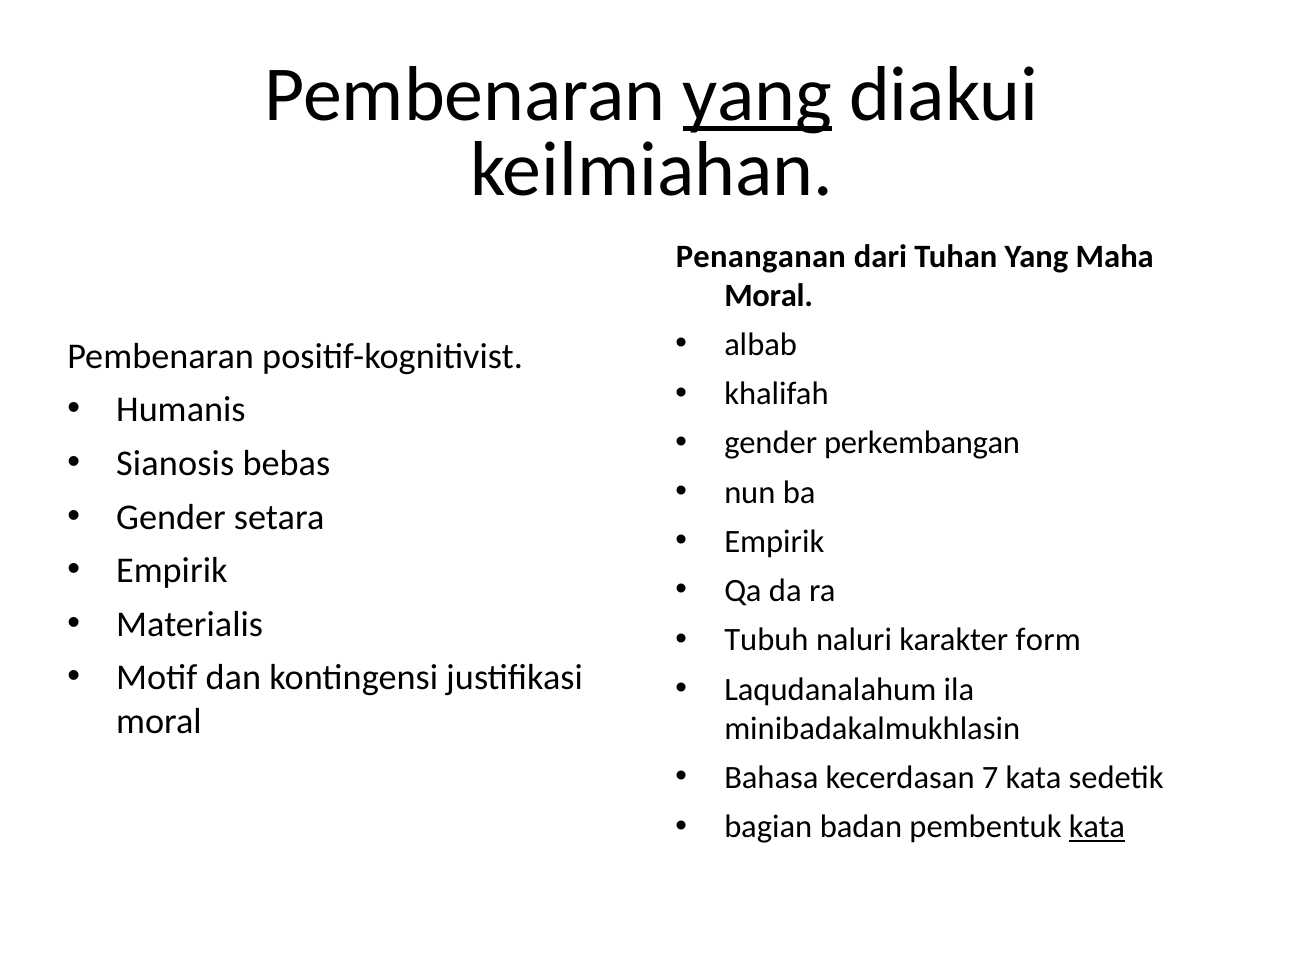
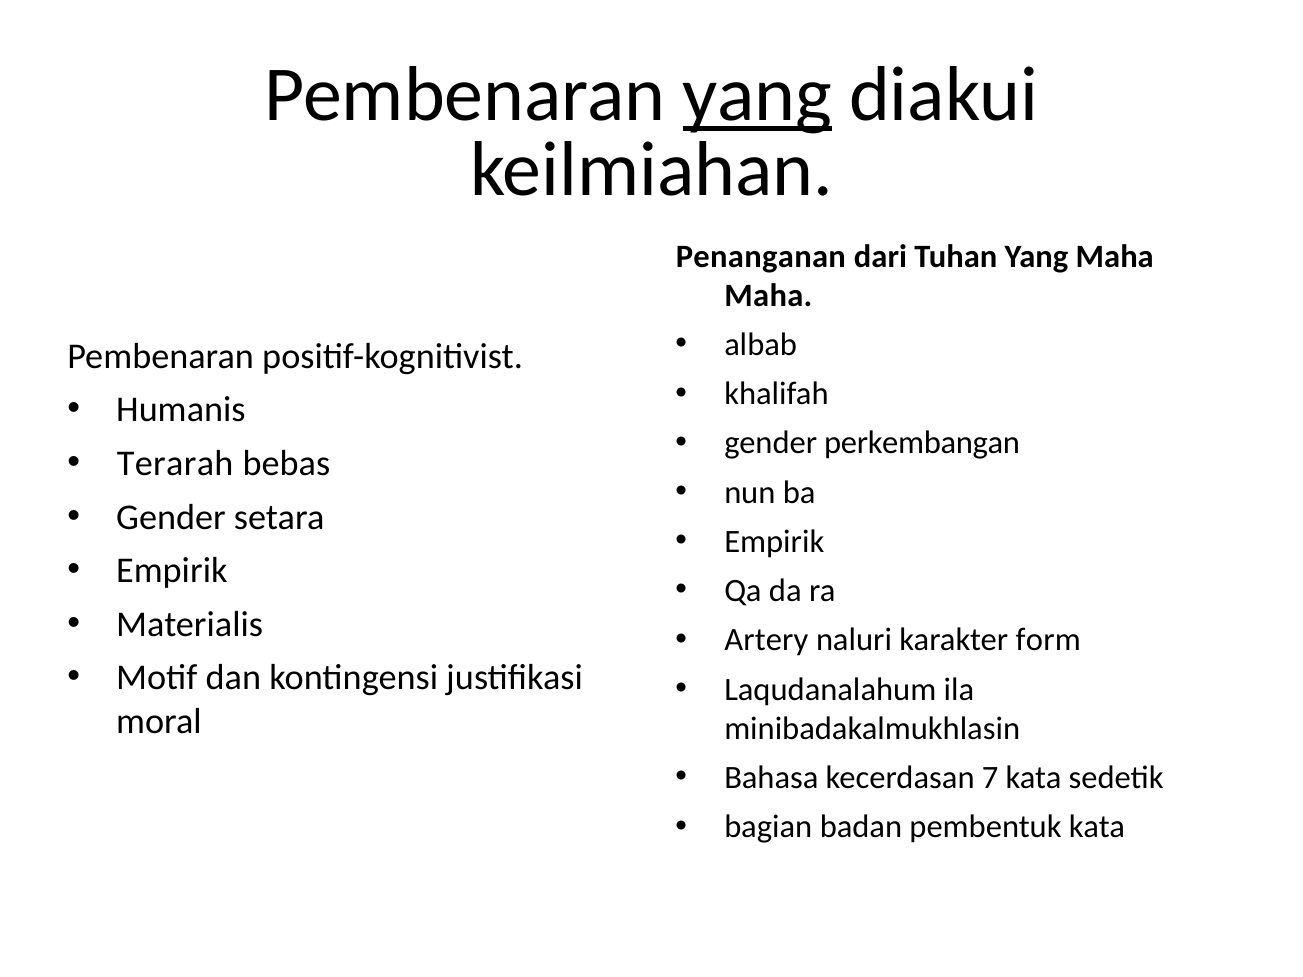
Moral at (769, 295): Moral -> Maha
Sianosis: Sianosis -> Terarah
Tubuh: Tubuh -> Artery
kata at (1097, 827) underline: present -> none
